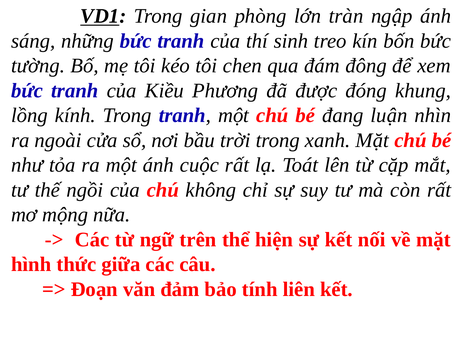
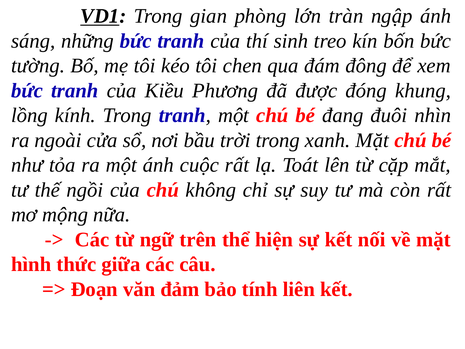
luận: luận -> đuôi
